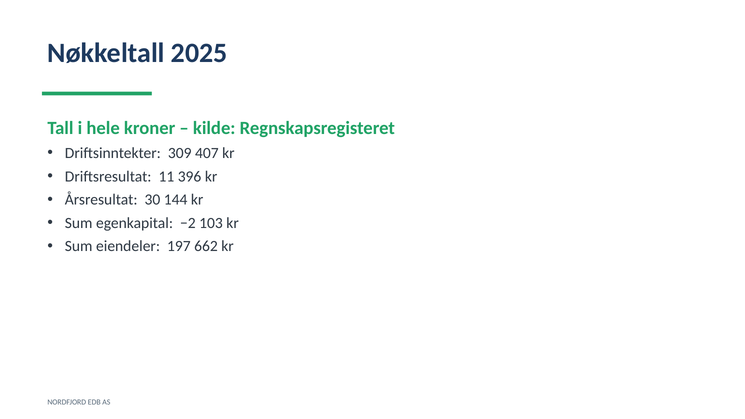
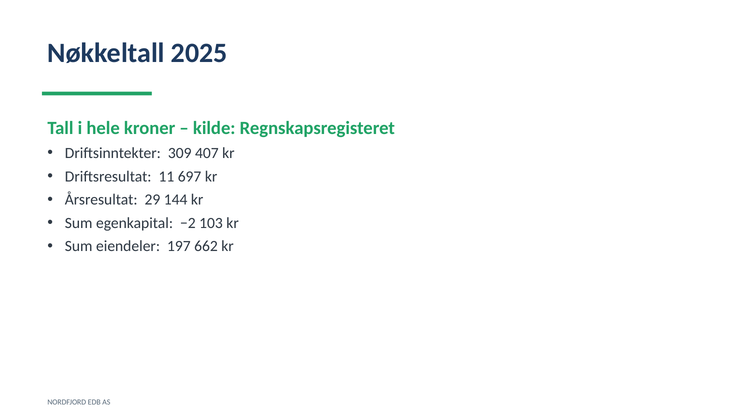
396: 396 -> 697
30: 30 -> 29
